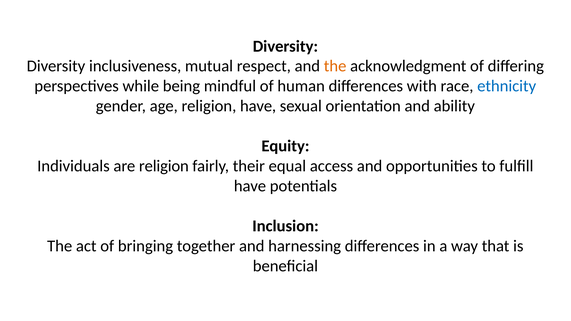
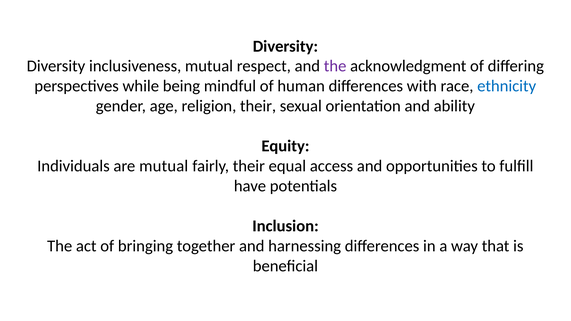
the at (335, 66) colour: orange -> purple
religion have: have -> their
are religion: religion -> mutual
